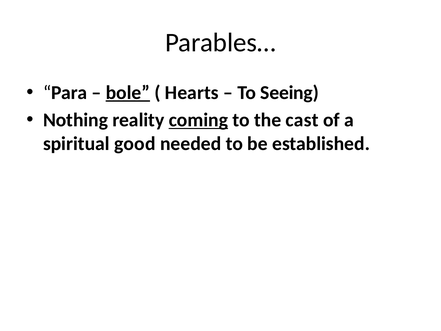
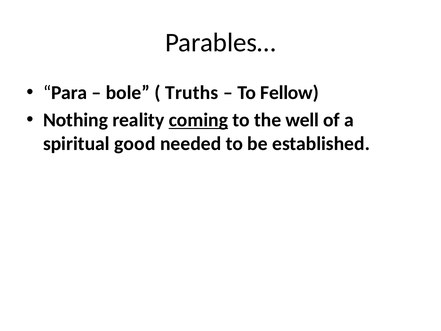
bole underline: present -> none
Hearts: Hearts -> Truths
Seeing: Seeing -> Fellow
cast: cast -> well
